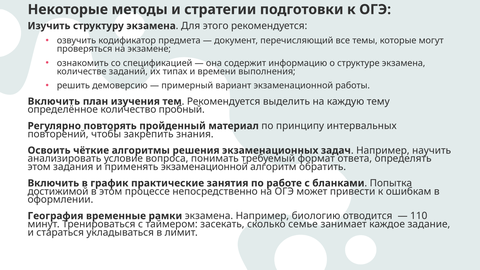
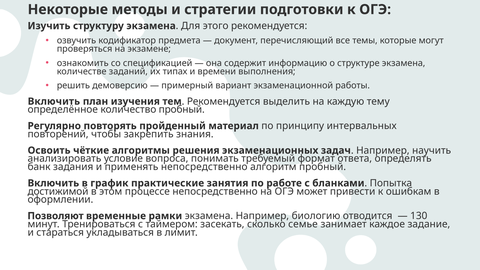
этом at (39, 167): этом -> банк
применять экзаменационной: экзаменационной -> непосредственно
алгоритм обратить: обратить -> пробный
География: География -> Позволяют
110: 110 -> 130
